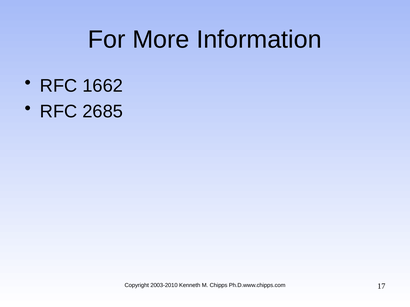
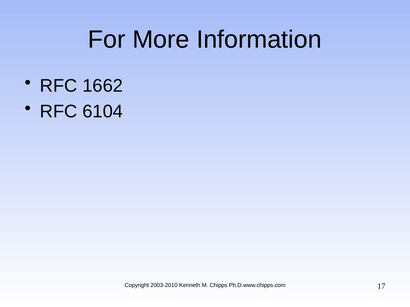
2685: 2685 -> 6104
